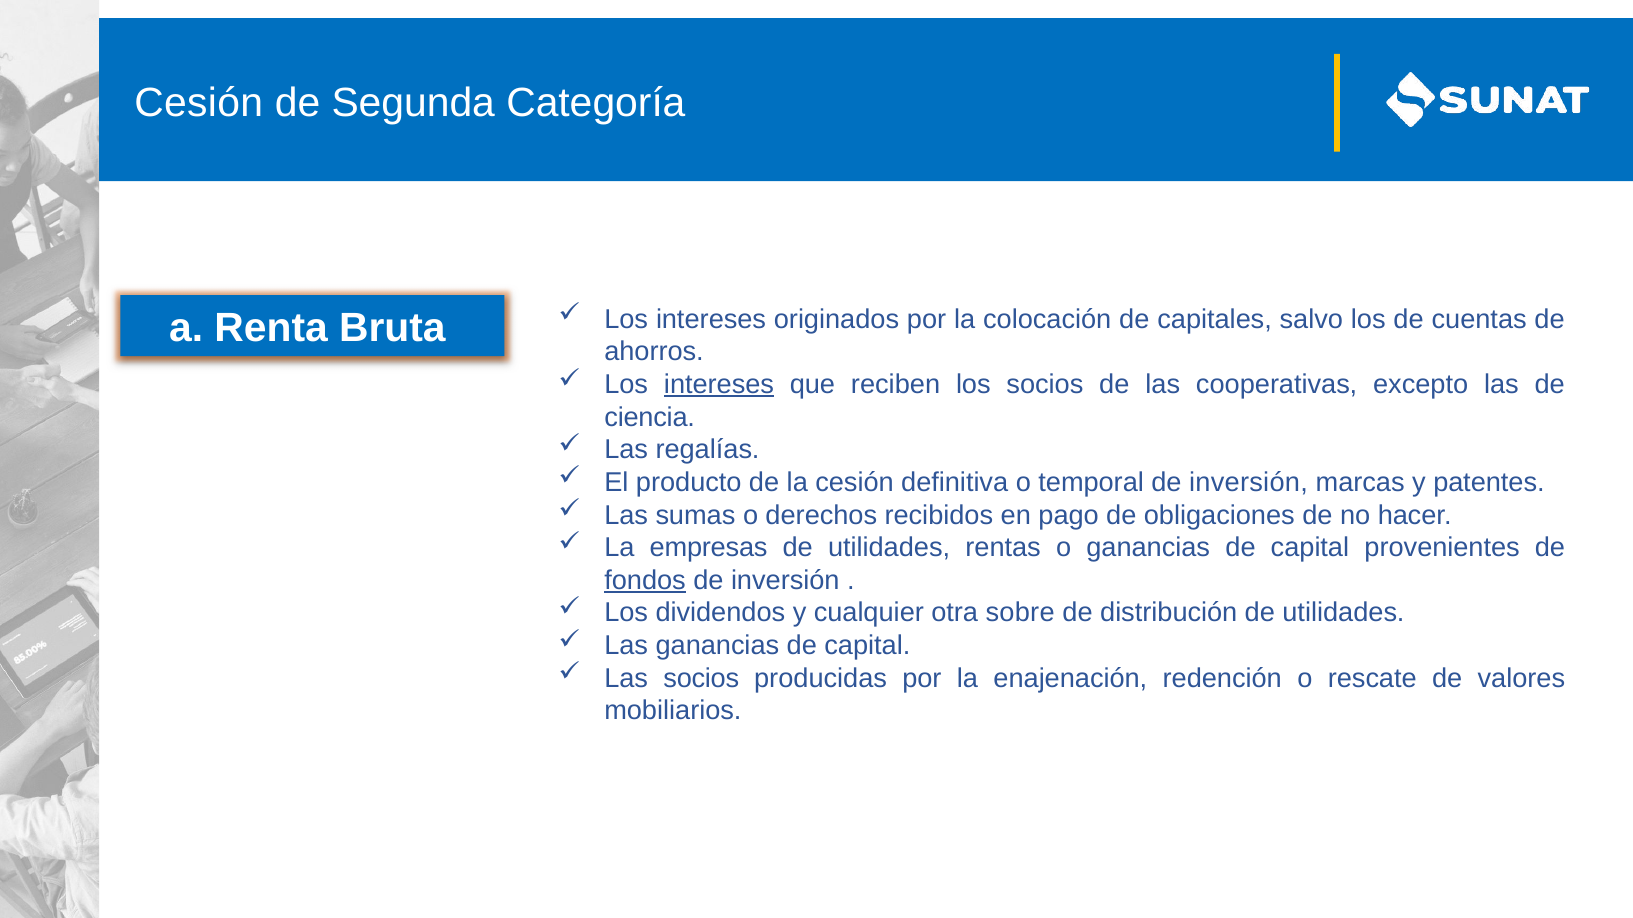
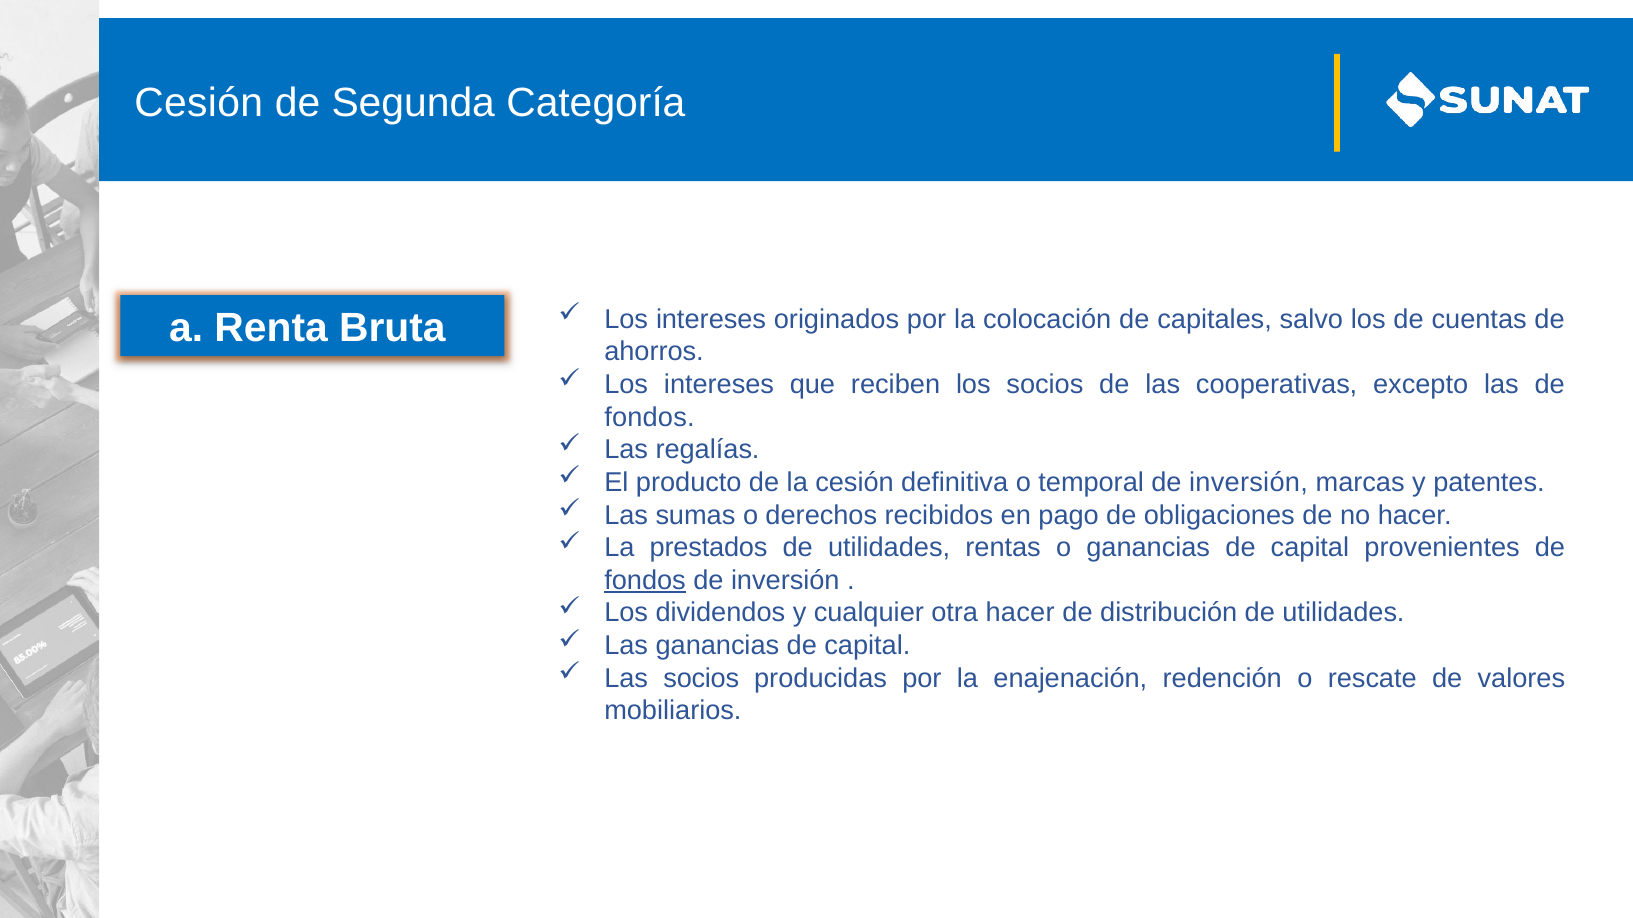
intereses at (719, 385) underline: present -> none
ciencia at (650, 417): ciencia -> fondos
empresas: empresas -> prestados
otra sobre: sobre -> hacer
